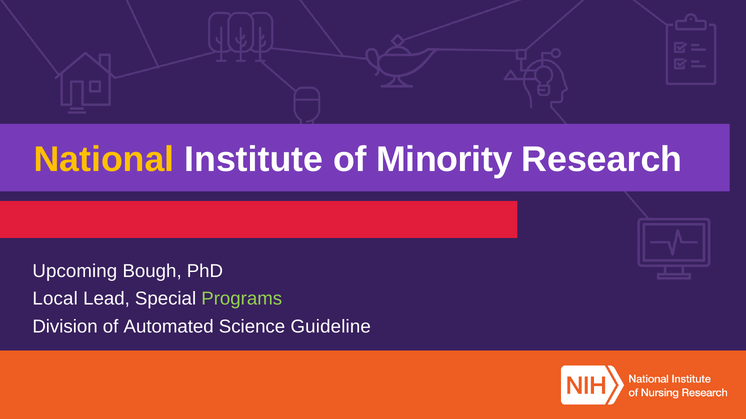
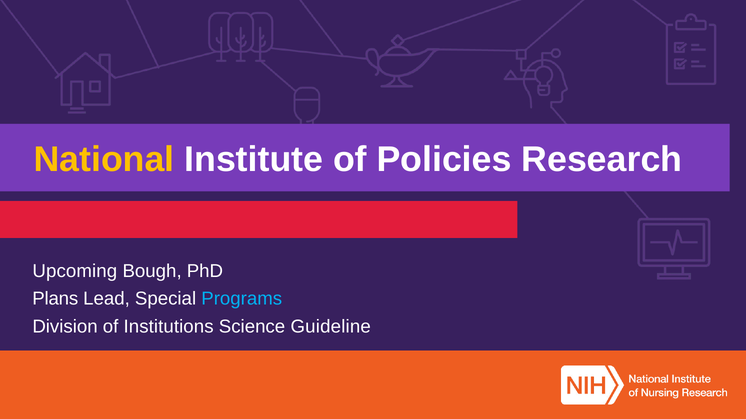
Minority: Minority -> Policies
Local: Local -> Plans
Programs colour: light green -> light blue
Automated: Automated -> Institutions
